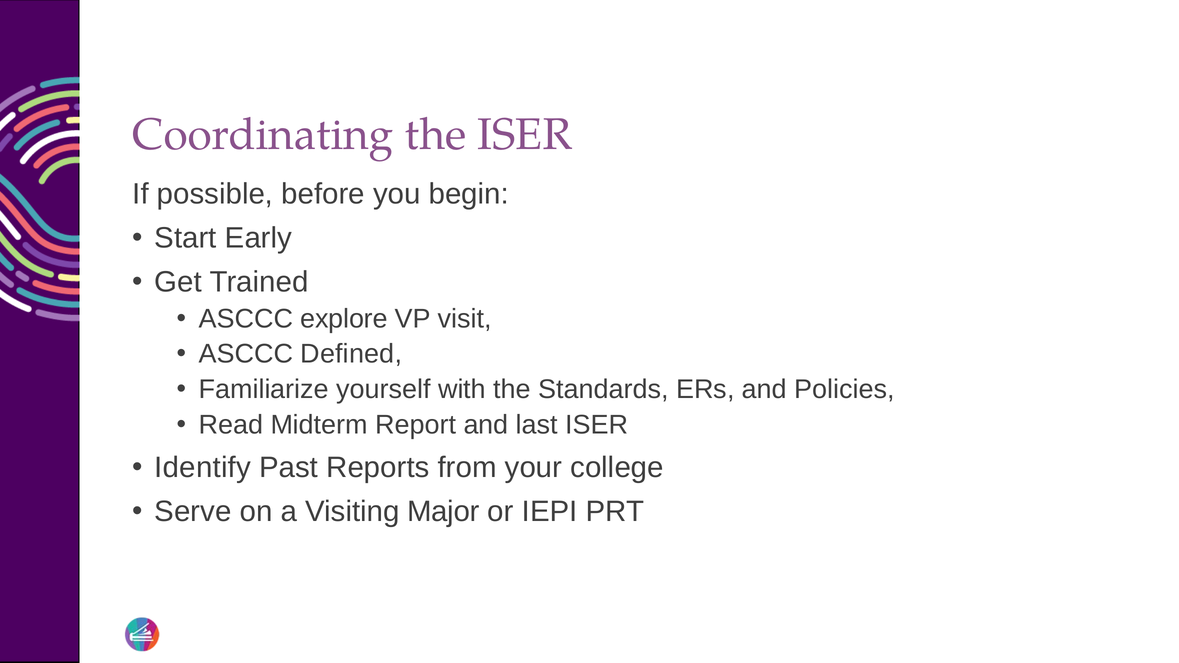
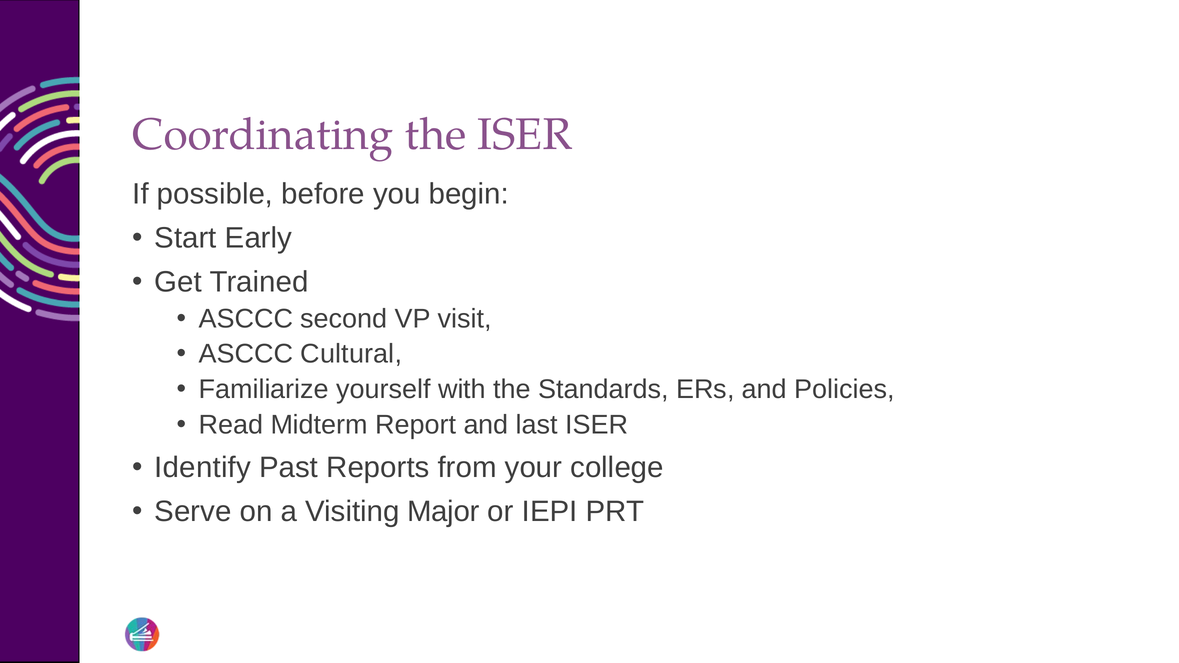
explore: explore -> second
Defined: Defined -> Cultural
